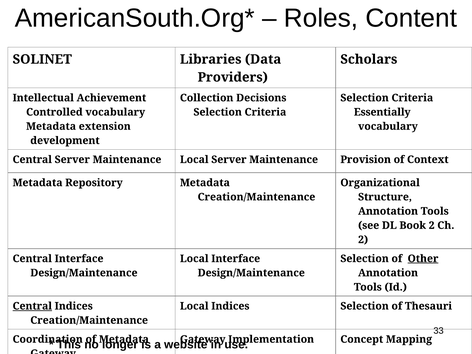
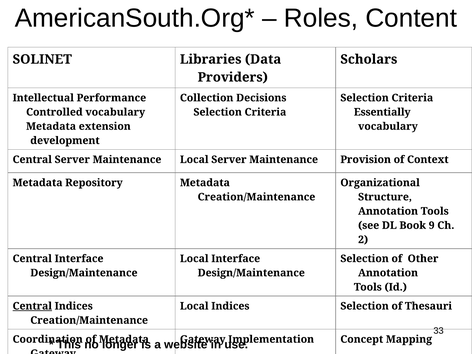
Achievement: Achievement -> Performance
Book 2: 2 -> 9
Other underline: present -> none
